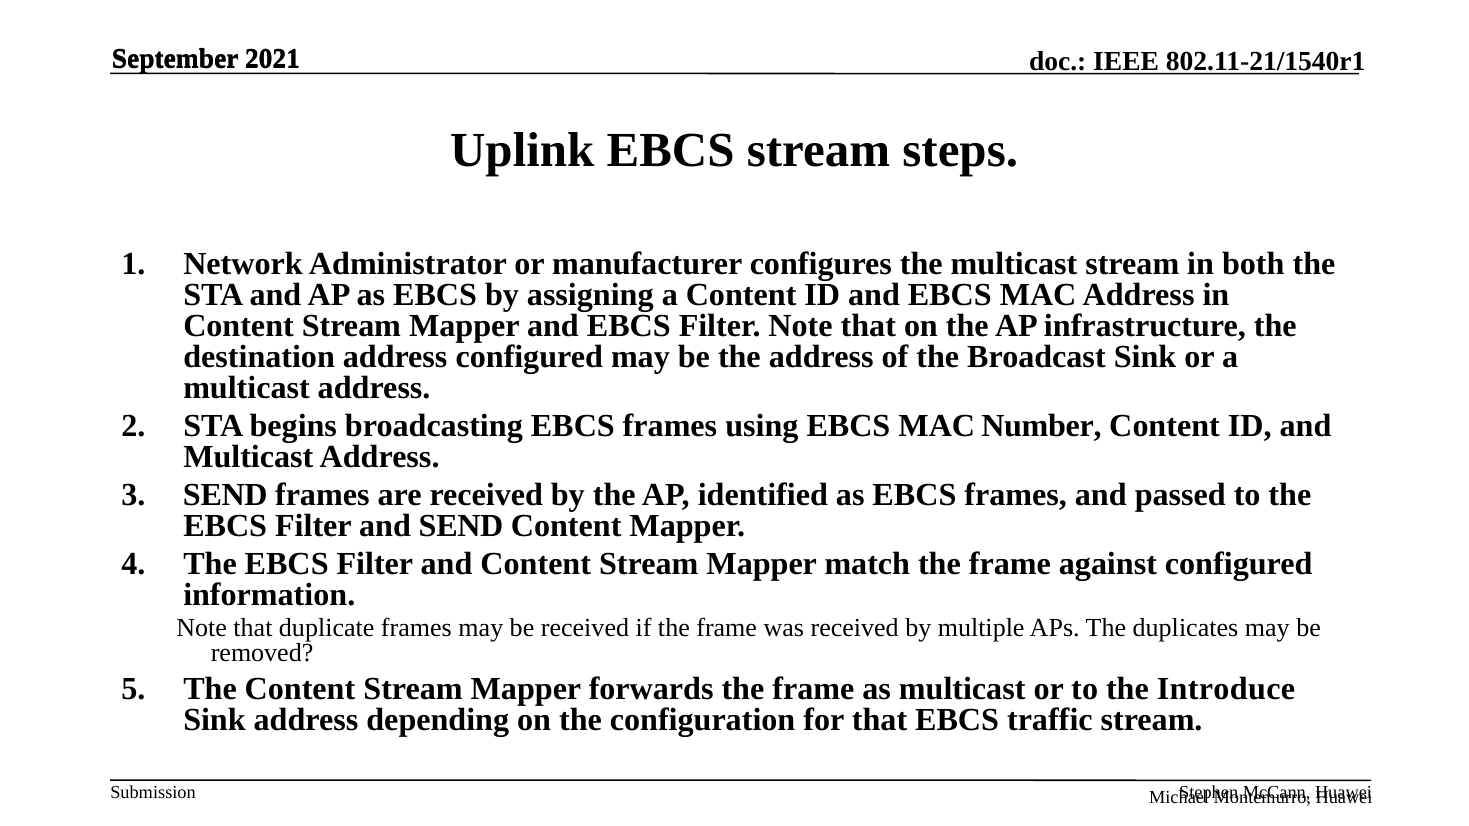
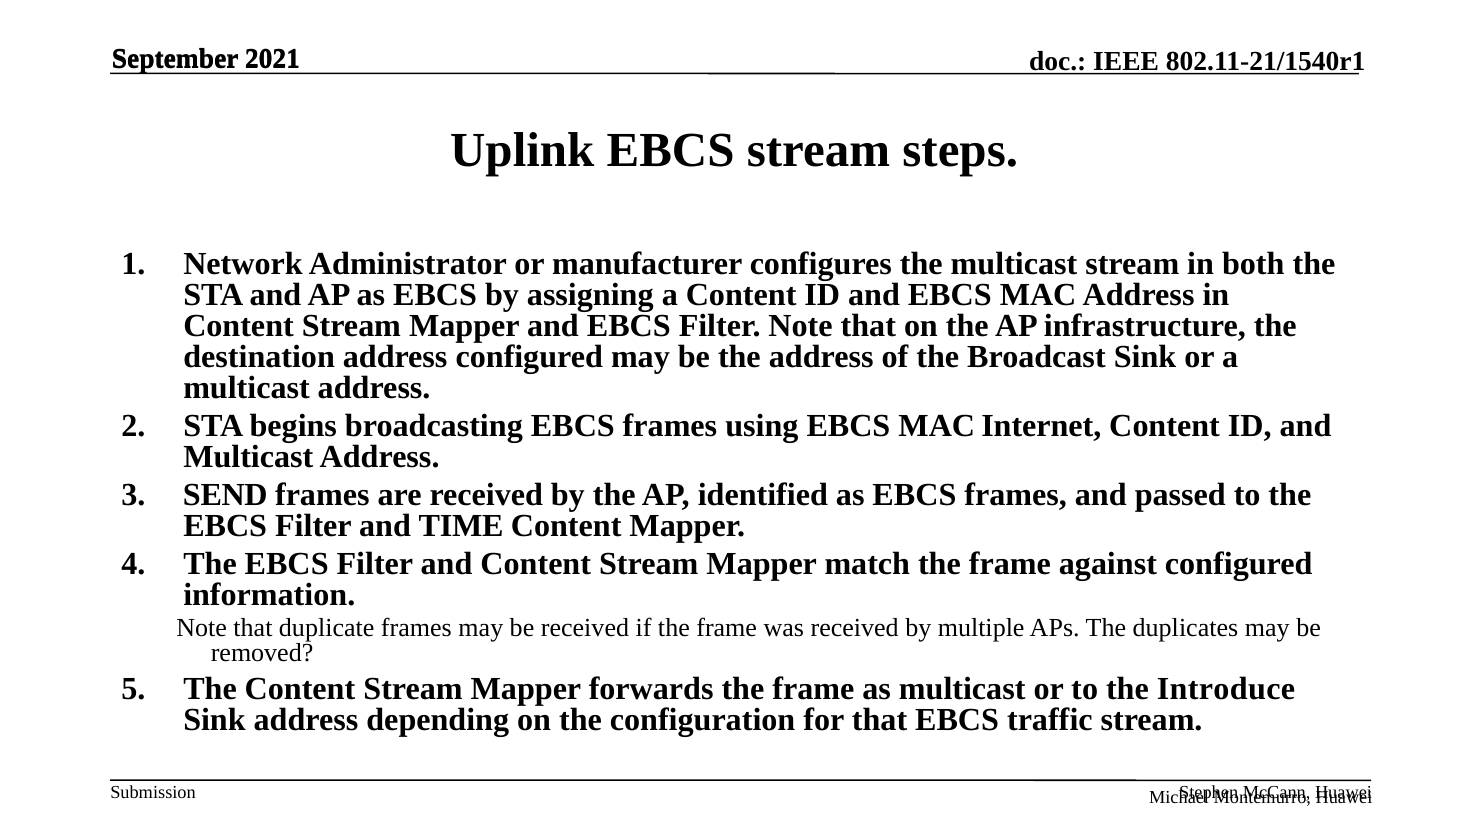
Number: Number -> Internet
and SEND: SEND -> TIME
